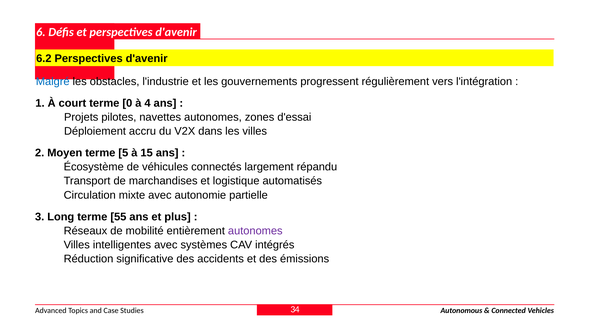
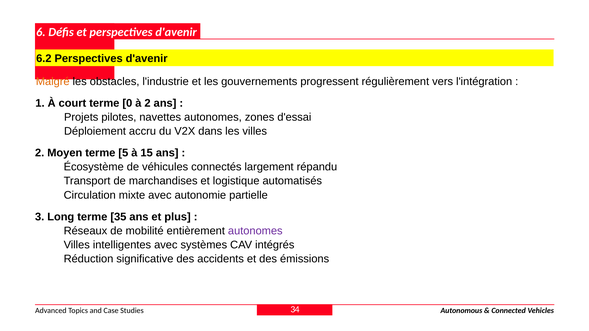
Malgré colour: blue -> orange
à 4: 4 -> 2
55: 55 -> 35
